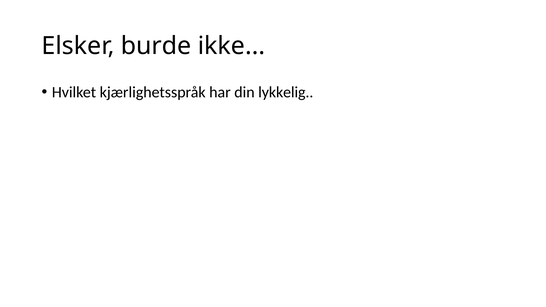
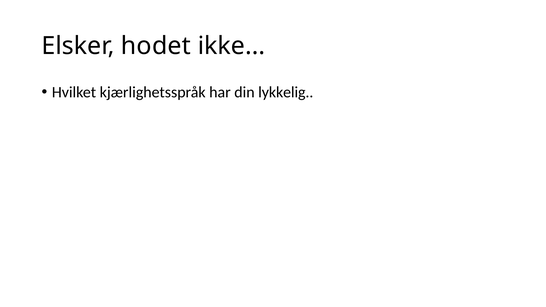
burde: burde -> hodet
